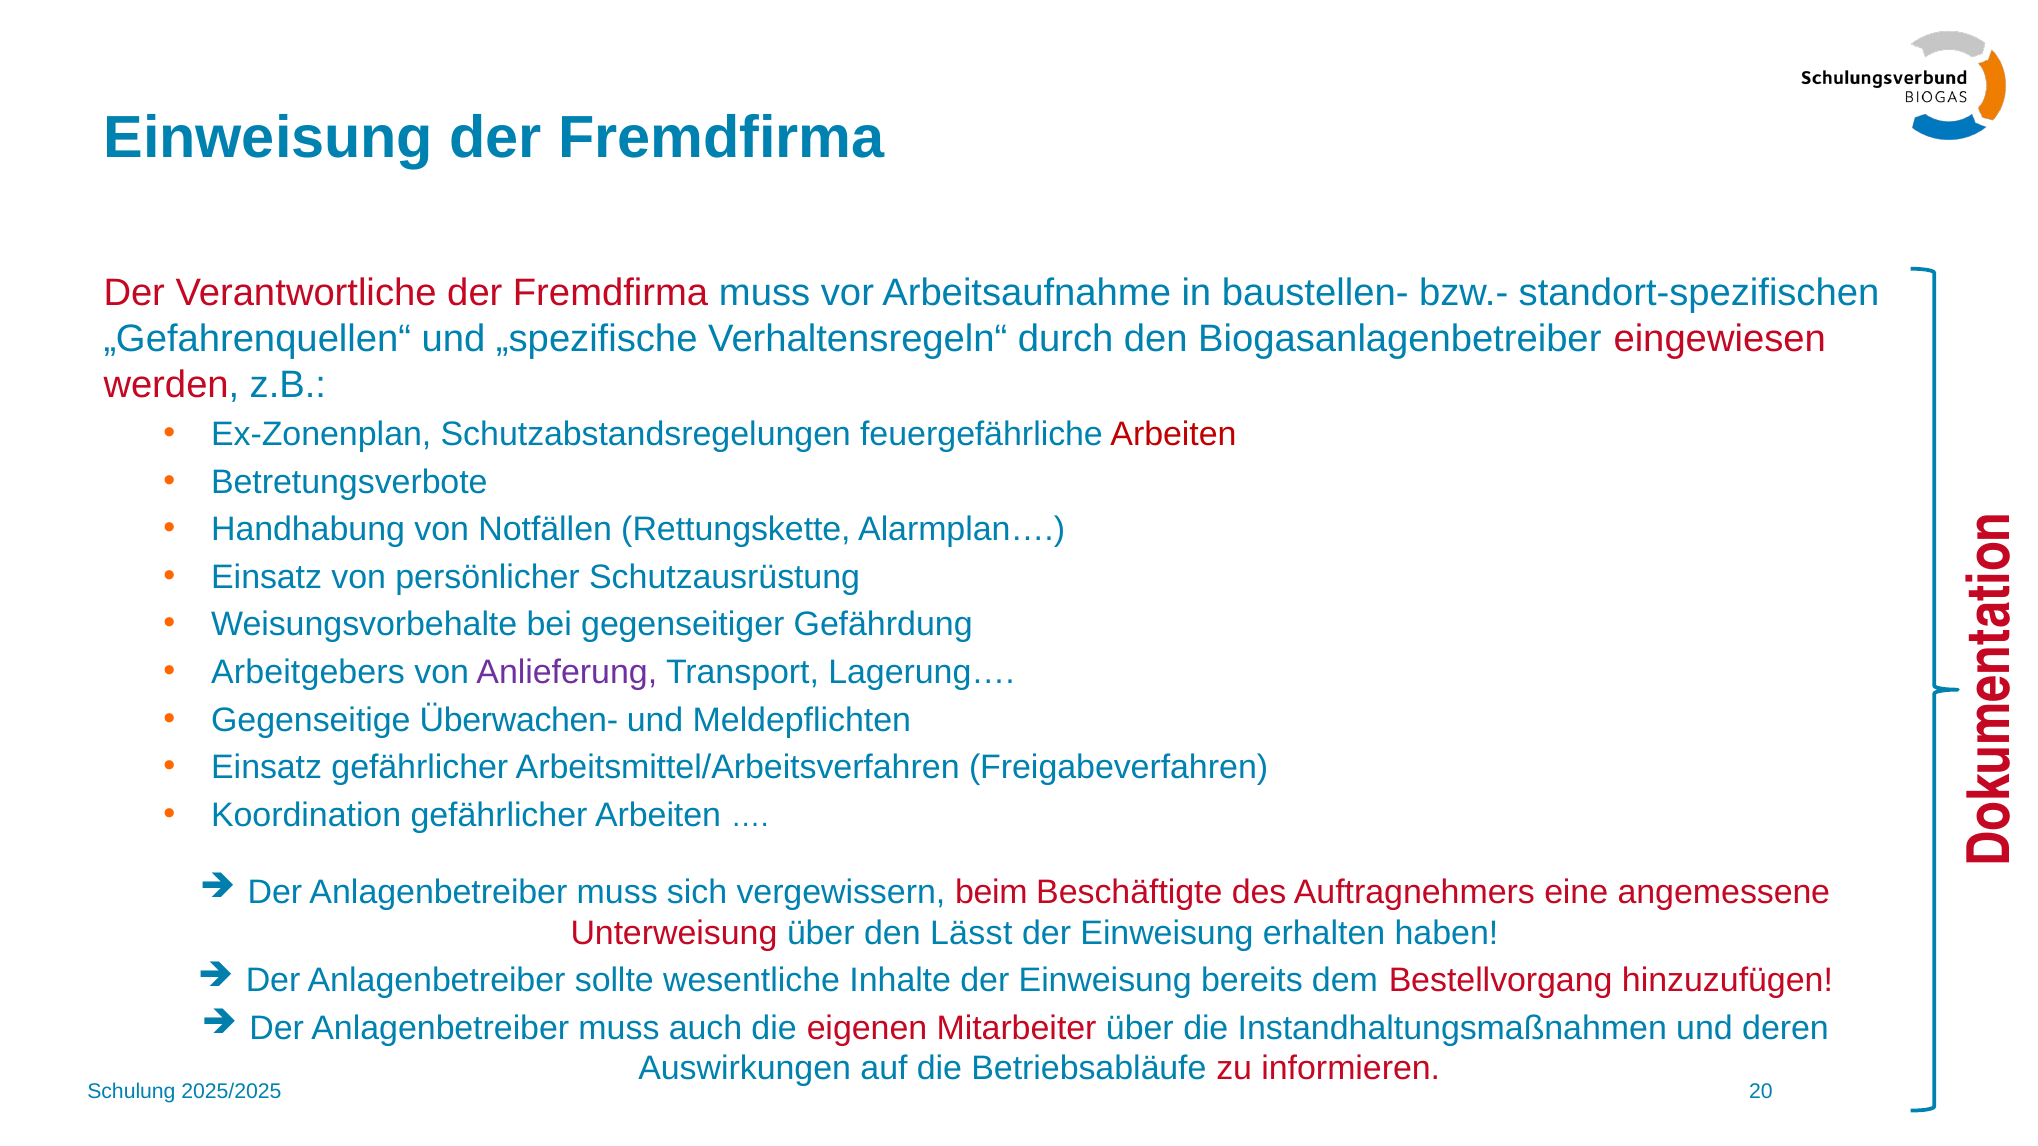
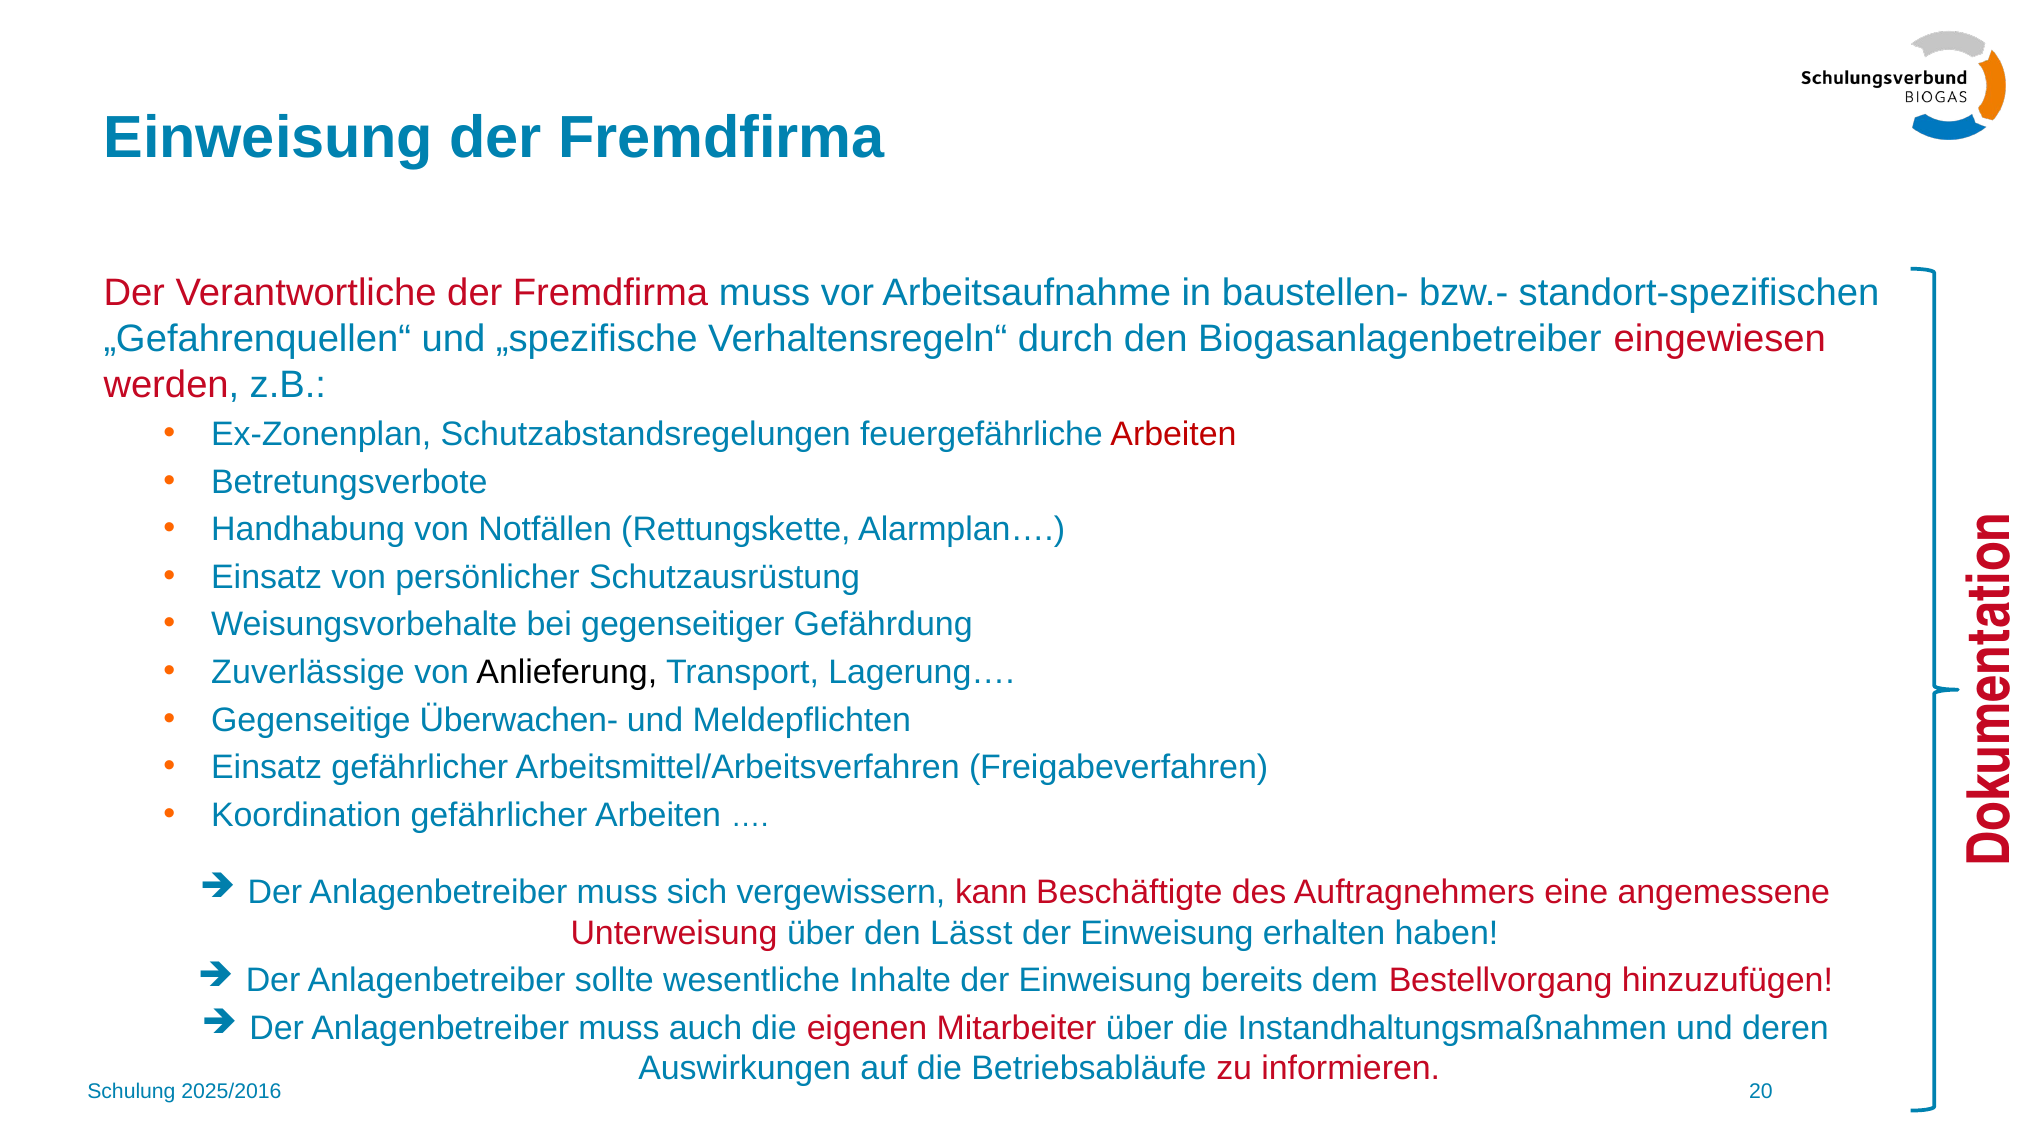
Arbeitgebers: Arbeitgebers -> Zuverlässige
Anlieferung colour: purple -> black
beim: beim -> kann
2025/2025: 2025/2025 -> 2025/2016
